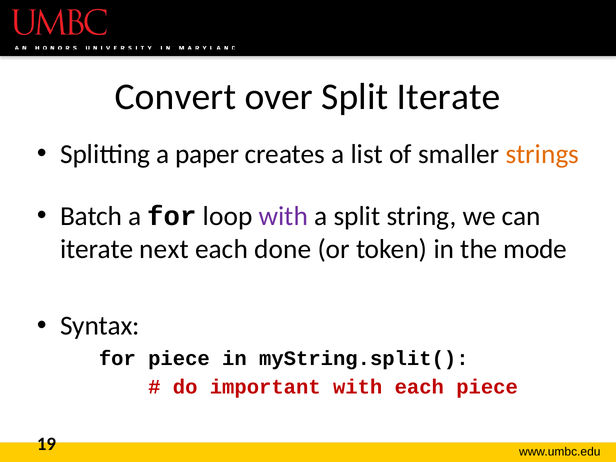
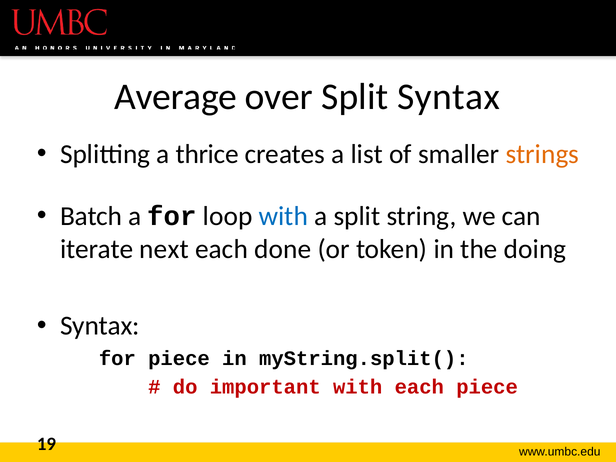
Convert: Convert -> Average
Split Iterate: Iterate -> Syntax
paper: paper -> thrice
with at (283, 216) colour: purple -> blue
mode: mode -> doing
